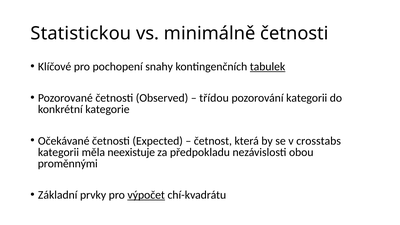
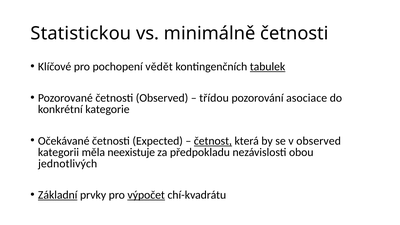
snahy: snahy -> vědět
pozorování kategorii: kategorii -> asociace
četnost underline: none -> present
v crosstabs: crosstabs -> observed
proměnnými: proměnnými -> jednotlivých
Základní underline: none -> present
